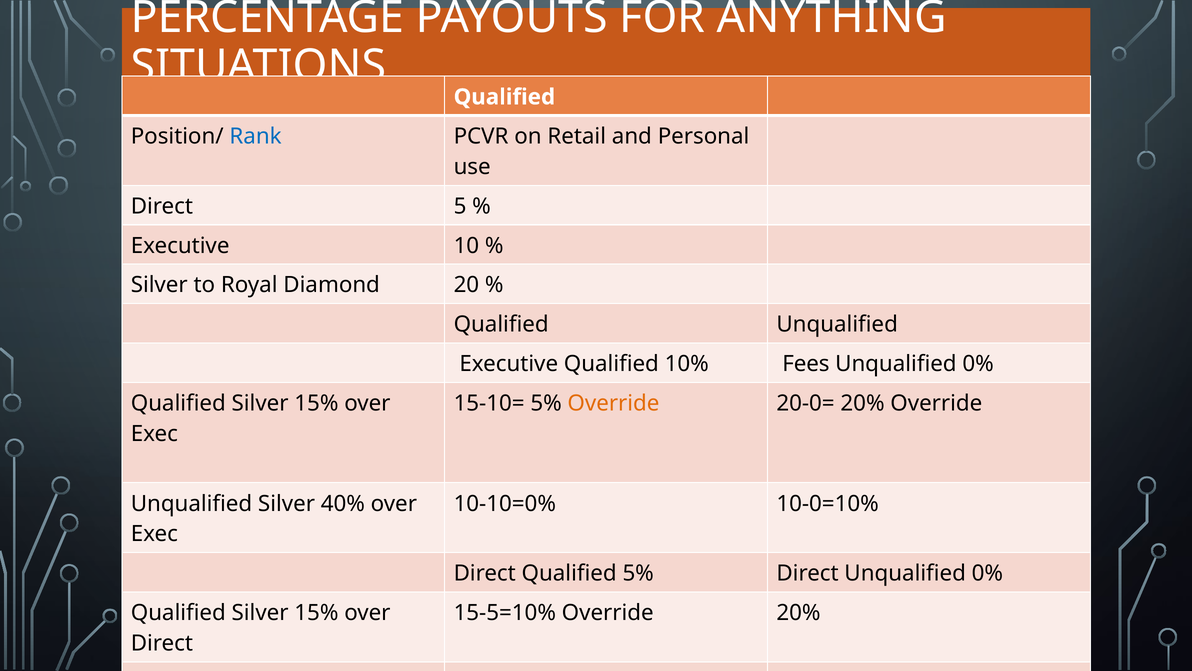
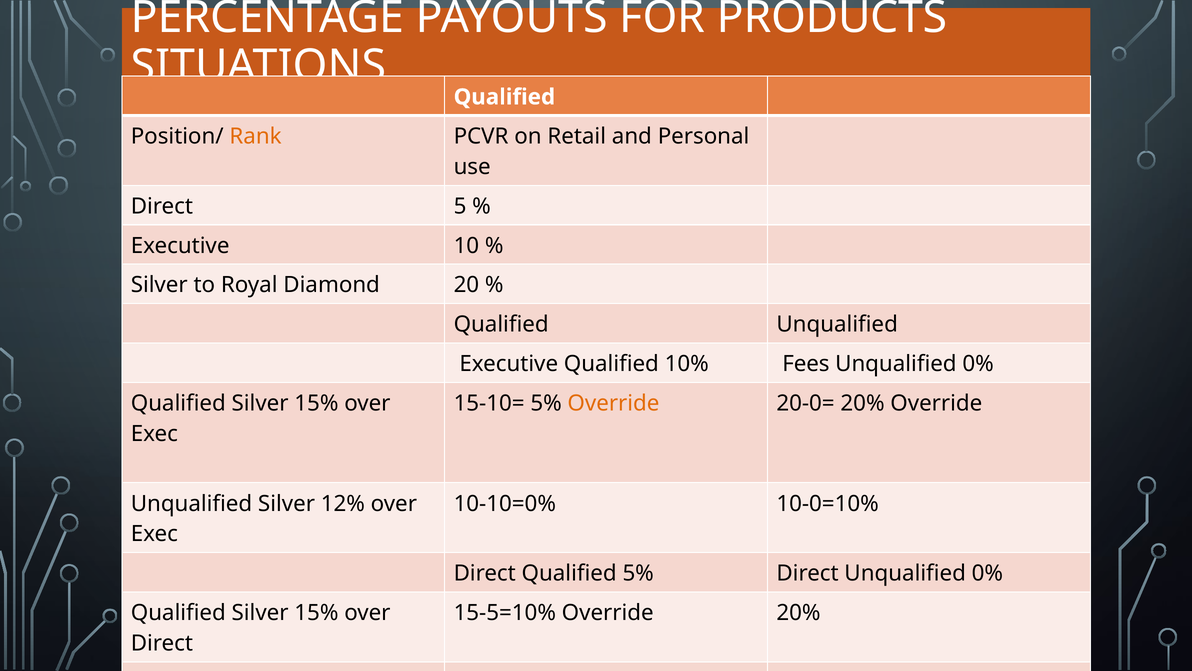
ANYTHING: ANYTHING -> PRODUCTS
Rank colour: blue -> orange
40%: 40% -> 12%
